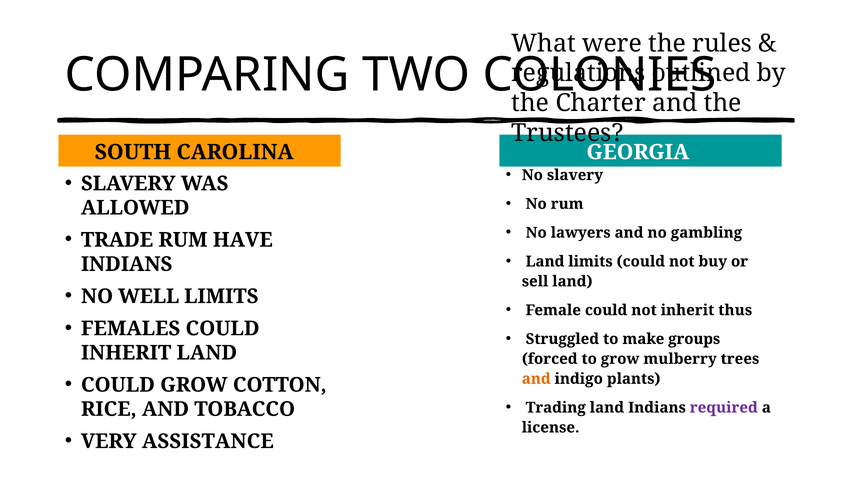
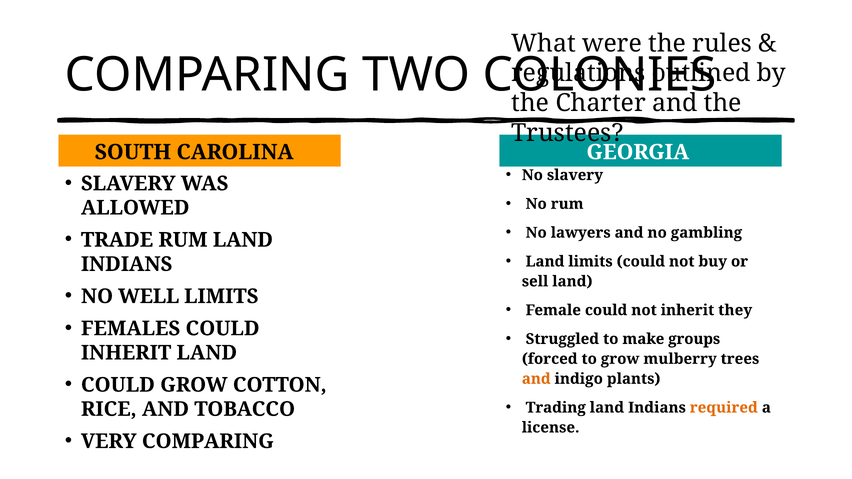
RUM HAVE: HAVE -> LAND
thus: thus -> they
required colour: purple -> orange
VERY ASSISTANCE: ASSISTANCE -> COMPARING
